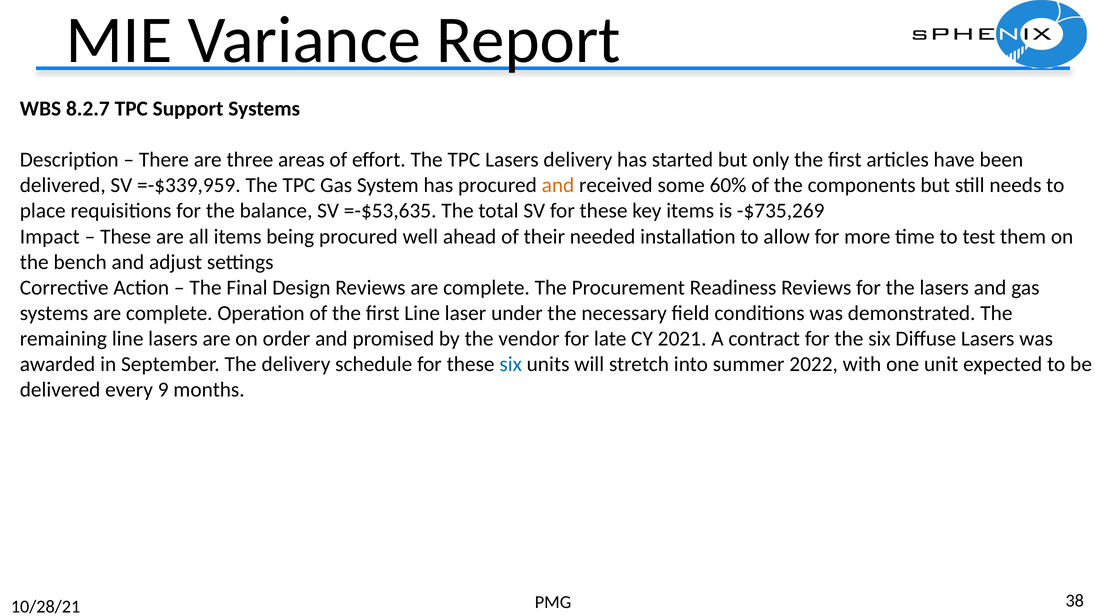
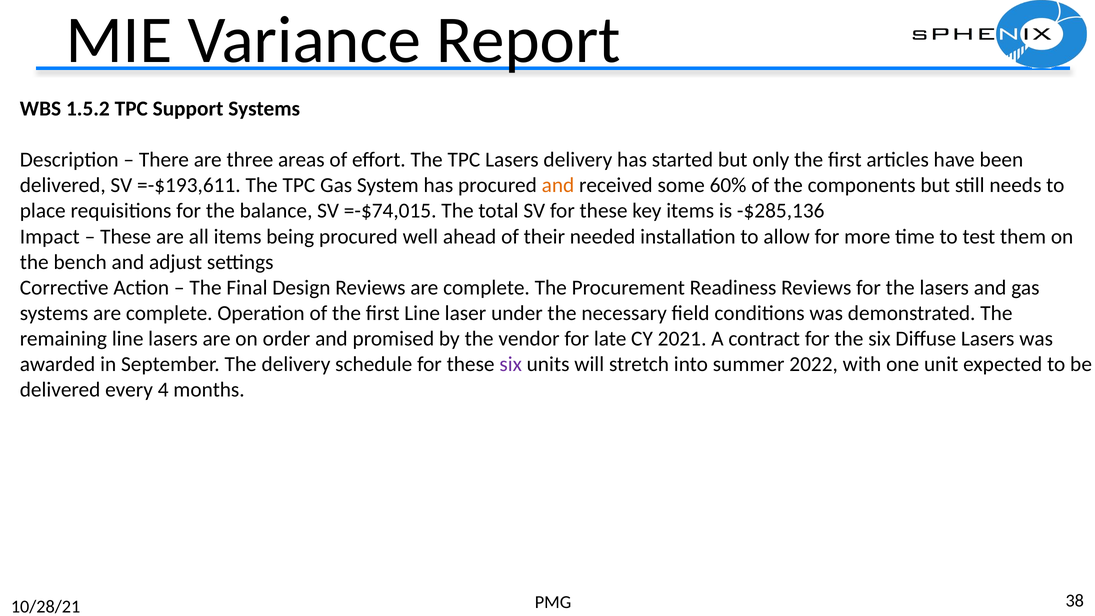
8.2.7: 8.2.7 -> 1.5.2
=-$339,959: =-$339,959 -> =-$193,611
=-$53,635: =-$53,635 -> =-$74,015
-$735,269: -$735,269 -> -$285,136
six at (511, 364) colour: blue -> purple
9: 9 -> 4
